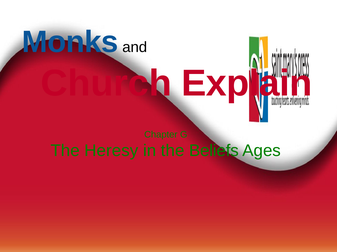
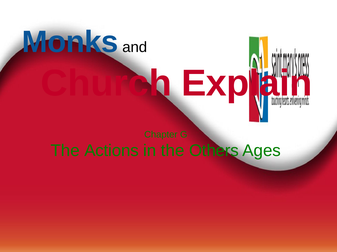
Heresy: Heresy -> Actions
Beliefs: Beliefs -> Others
